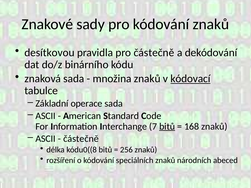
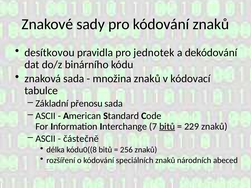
pro částečně: částečně -> jednotek
kódovací underline: present -> none
operace: operace -> přenosu
168: 168 -> 229
